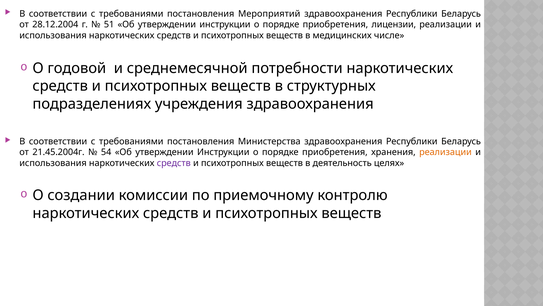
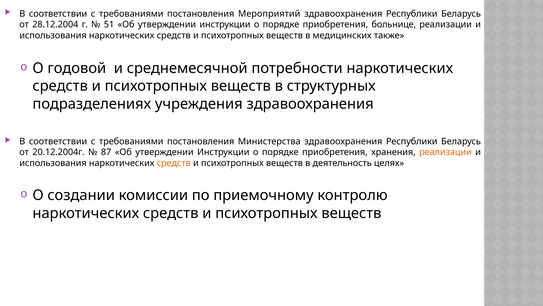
лицензии: лицензии -> больнице
числе: числе -> также
21.45.2004г: 21.45.2004г -> 20.12.2004г
54: 54 -> 87
средств at (174, 163) colour: purple -> orange
